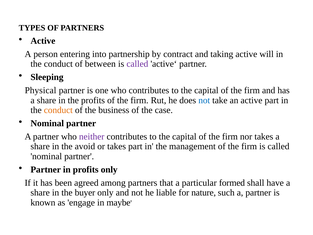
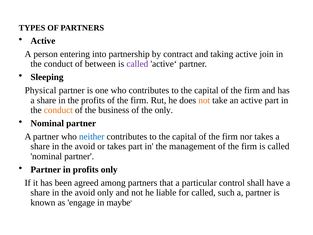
will: will -> join
not at (204, 100) colour: blue -> orange
the case: case -> only
neither colour: purple -> blue
formed: formed -> control
buyer at (85, 192): buyer -> avoid
for nature: nature -> called
